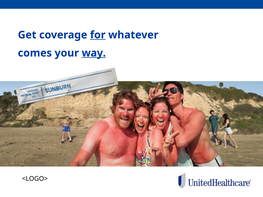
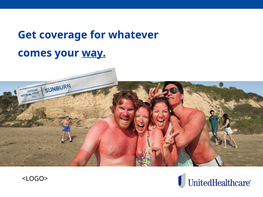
for underline: present -> none
